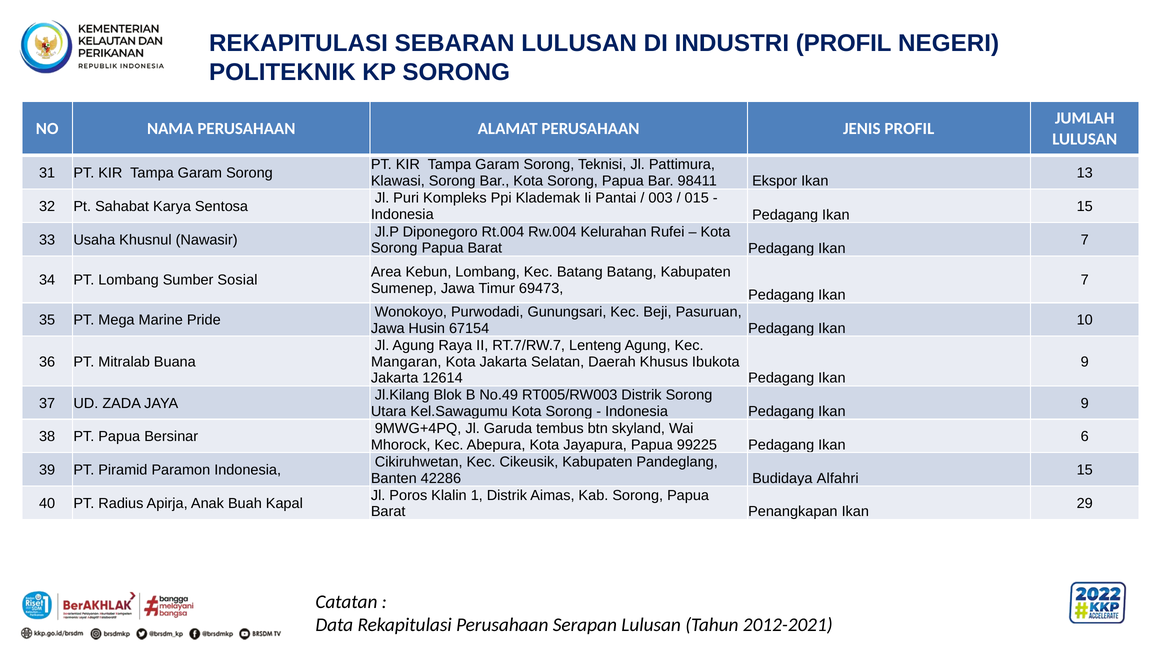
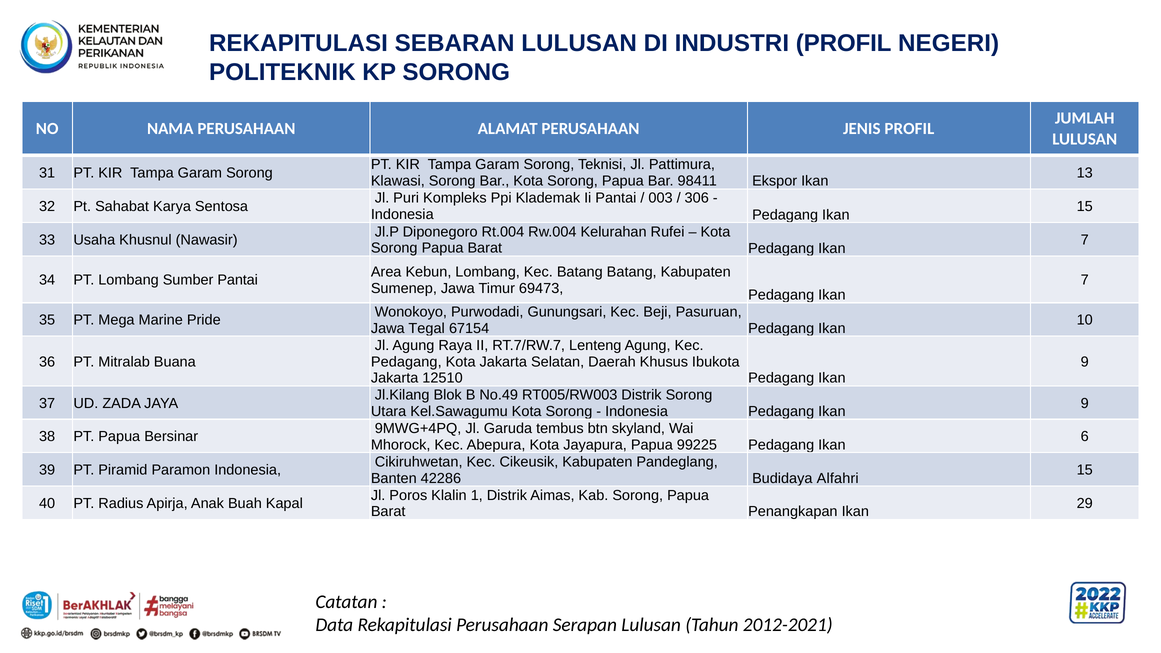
015: 015 -> 306
Sumber Sosial: Sosial -> Pantai
Husin: Husin -> Tegal
Mangaran at (406, 362): Mangaran -> Pedagang
12614: 12614 -> 12510
